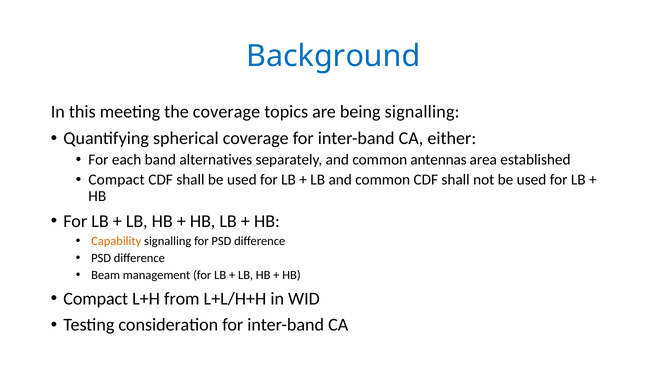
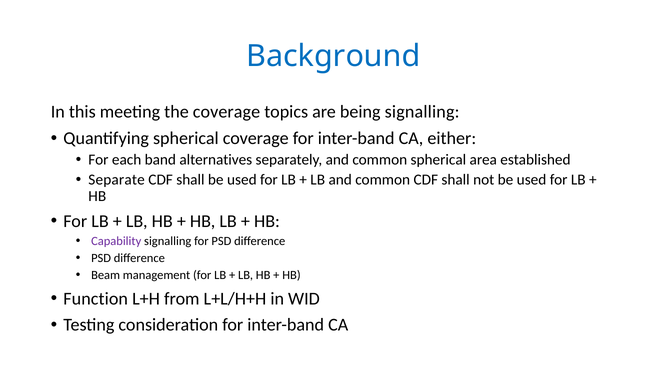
common antennas: antennas -> spherical
Compact at (117, 180): Compact -> Separate
Capability colour: orange -> purple
Compact at (96, 299): Compact -> Function
